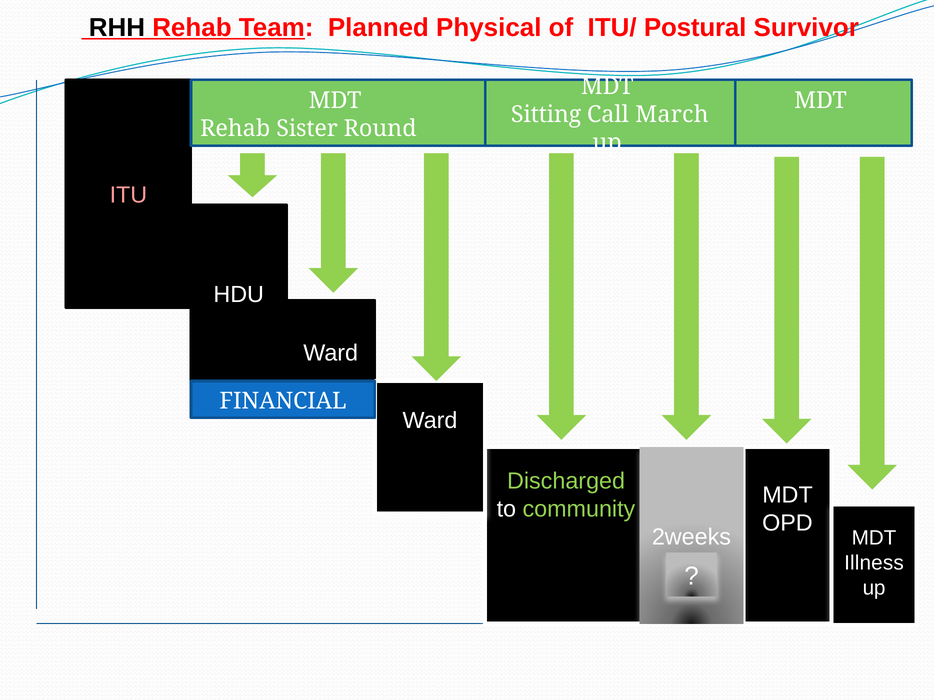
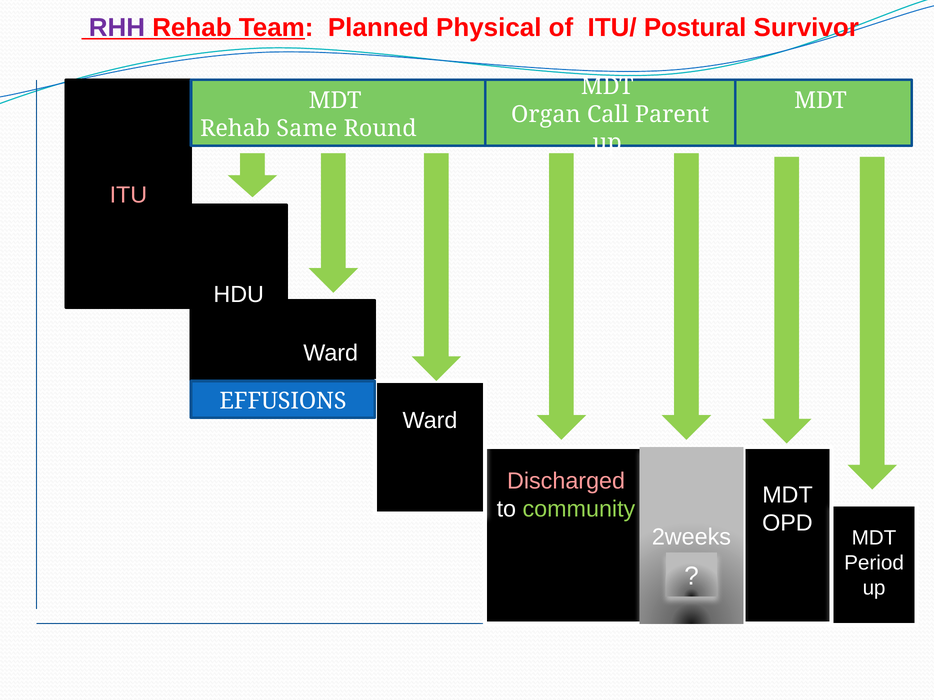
RHH colour: black -> purple
Sitting: Sitting -> Organ
March: March -> Parent
Sister: Sister -> Same
FINANCIAL: FINANCIAL -> EFFUSIONS
Discharged colour: light green -> pink
Illness: Illness -> Period
